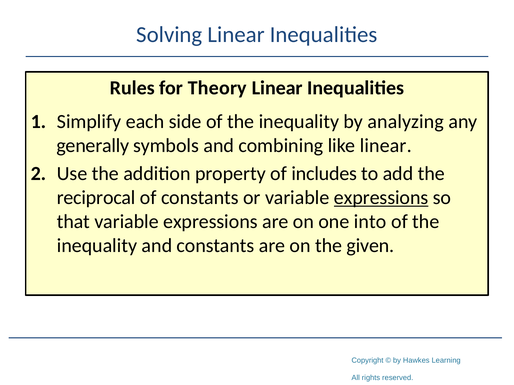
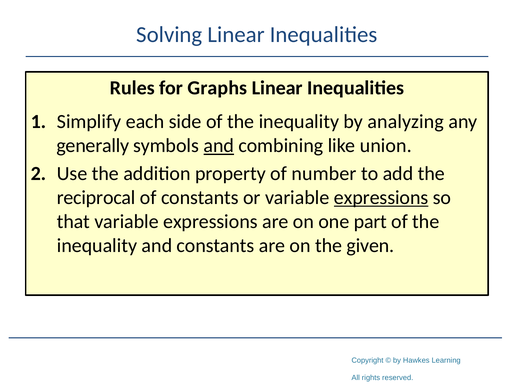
Theory: Theory -> Graphs
and at (219, 146) underline: none -> present
like linear: linear -> union
includes: includes -> number
into: into -> part
